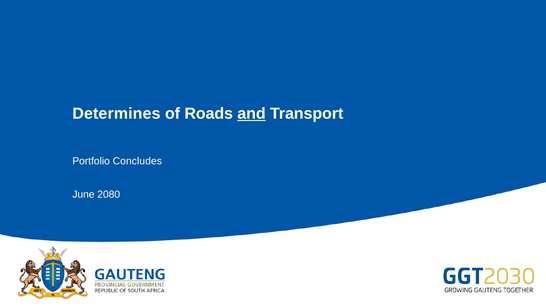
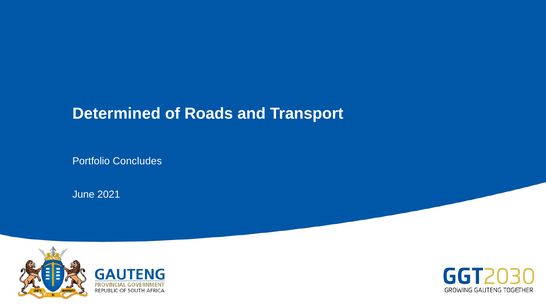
Determines: Determines -> Determined
and underline: present -> none
2080: 2080 -> 2021
